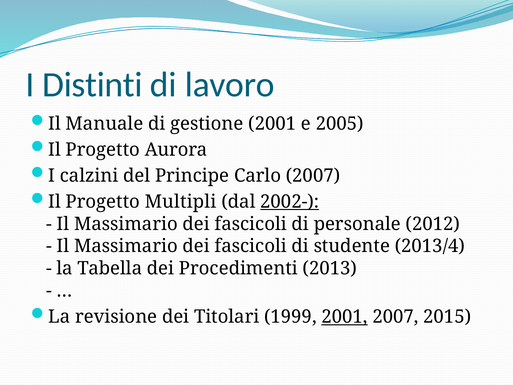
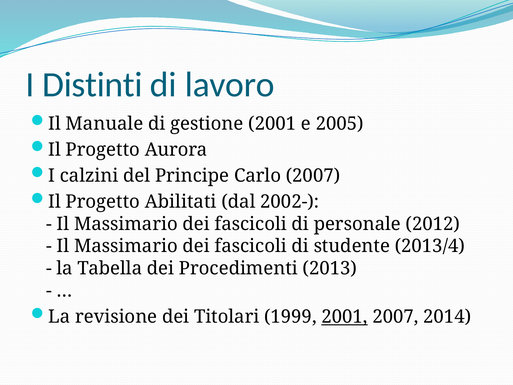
Multipli: Multipli -> Abilitati
2002- underline: present -> none
2015: 2015 -> 2014
